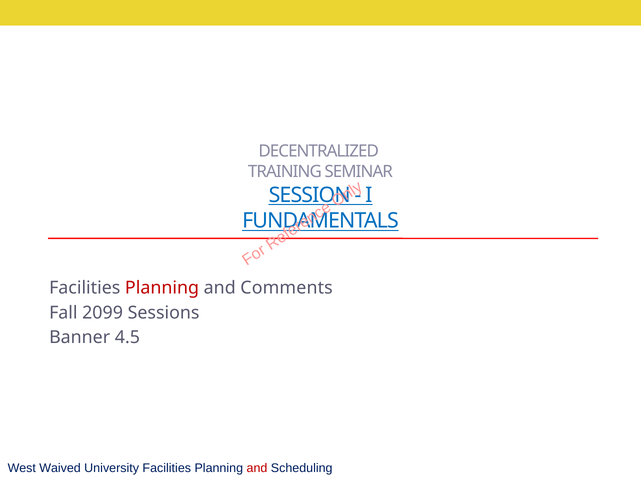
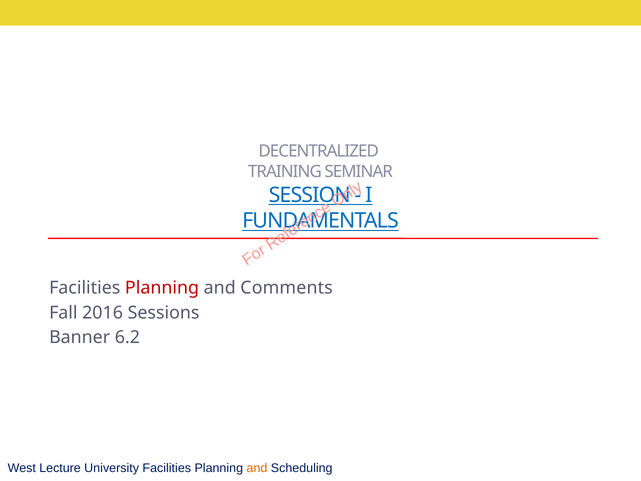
2099: 2099 -> 2016
4.5: 4.5 -> 6.2
Waived: Waived -> Lecture
and at (257, 468) colour: red -> orange
